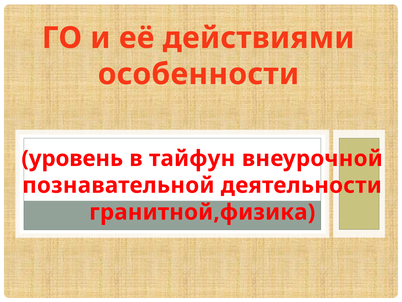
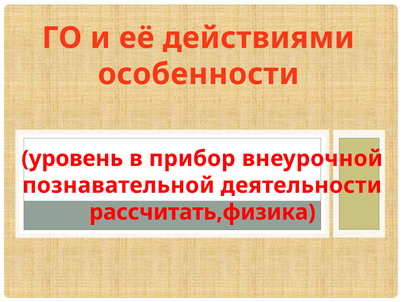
тайфун: тайфун -> прибор
гранитной,физика: гранитной,физика -> рассчитать,физика
